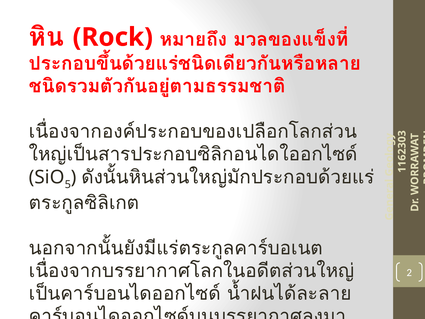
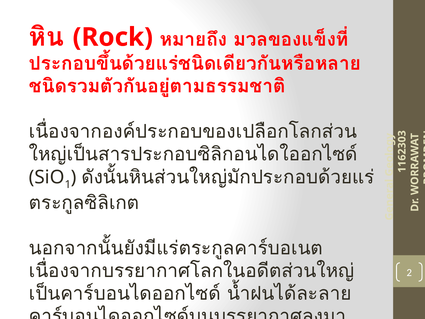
5 at (68, 184): 5 -> 1
